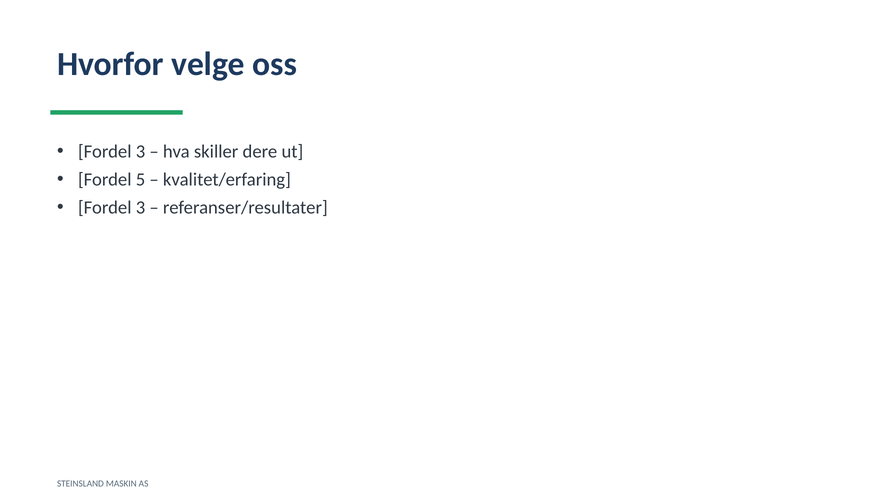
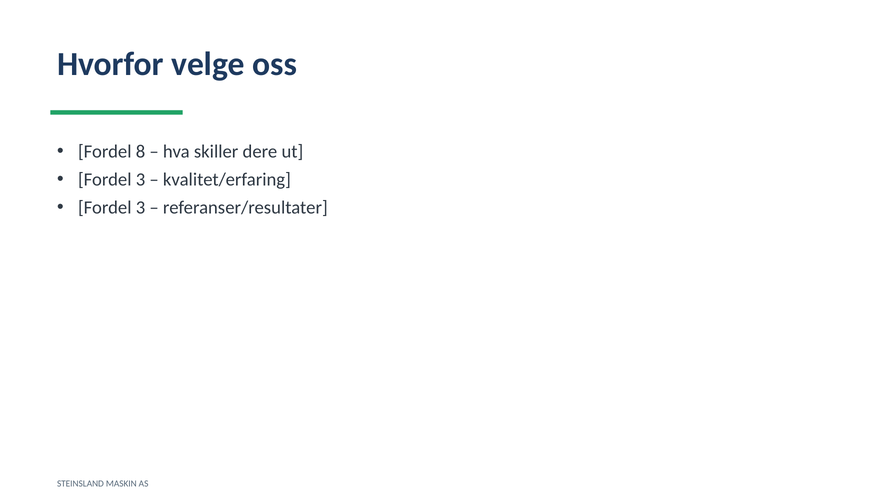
3 at (141, 152): 3 -> 8
5 at (141, 180): 5 -> 3
